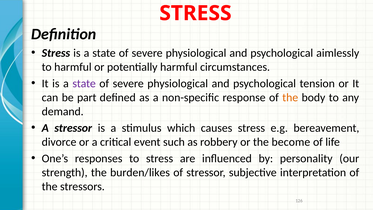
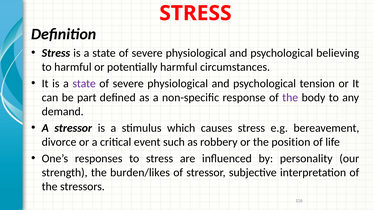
aimlessly: aimlessly -> believing
the at (290, 97) colour: orange -> purple
become: become -> position
